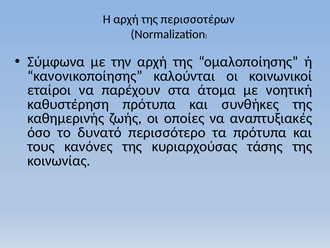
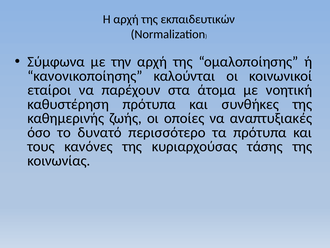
περισσοτέρων: περισσοτέρων -> εκπαιδευτικών
